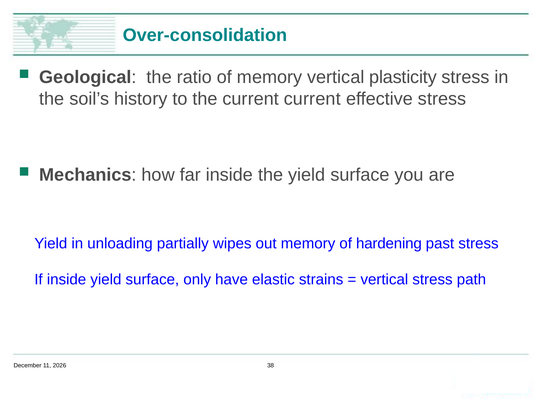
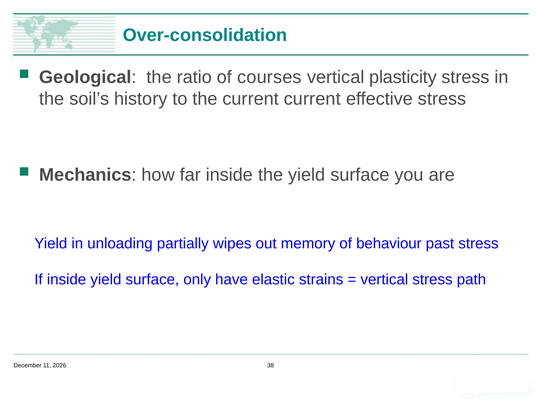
of memory: memory -> courses
hardening: hardening -> behaviour
